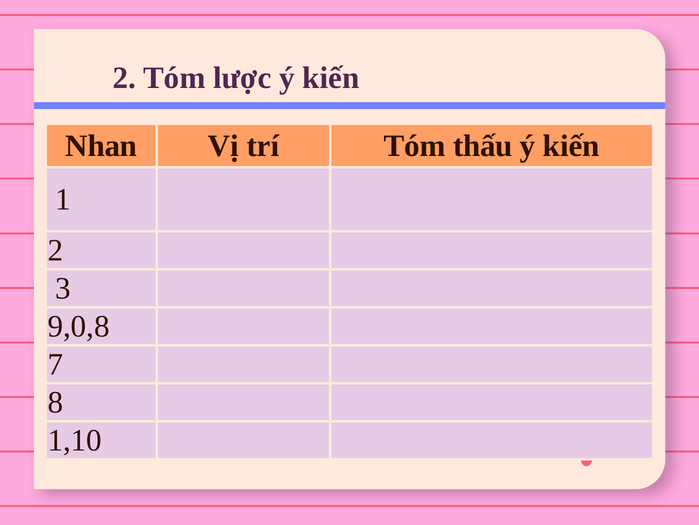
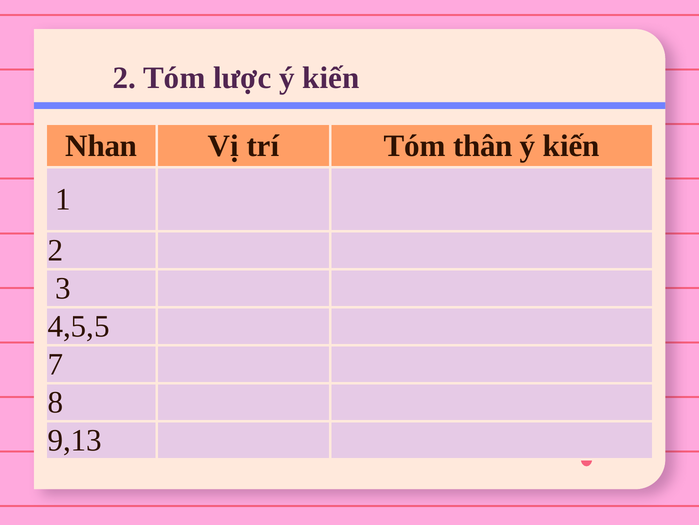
thấu: thấu -> thân
9,0,8: 9,0,8 -> 4,5,5
1,10: 1,10 -> 9,13
